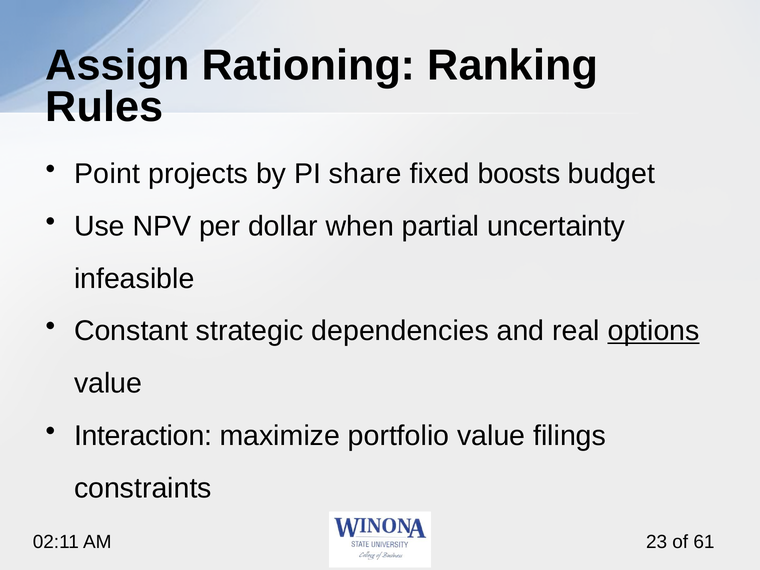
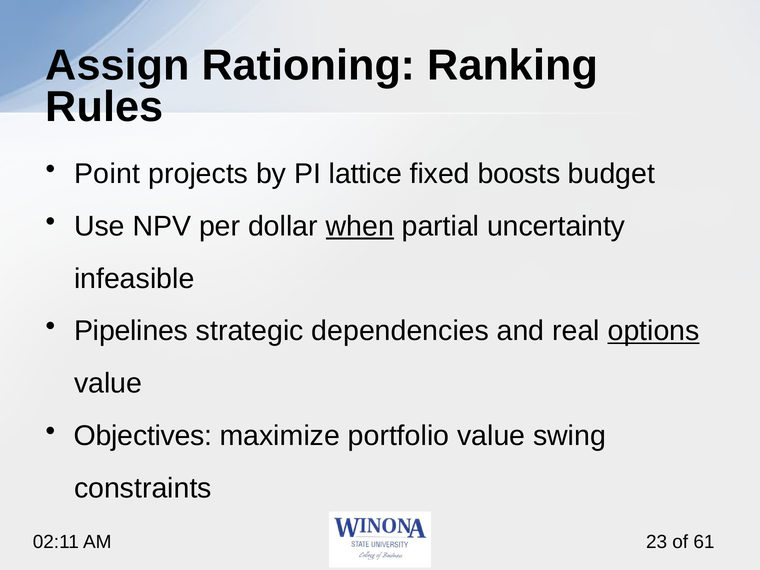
share: share -> lattice
when underline: none -> present
Constant: Constant -> Pipelines
Interaction: Interaction -> Objectives
filings: filings -> swing
